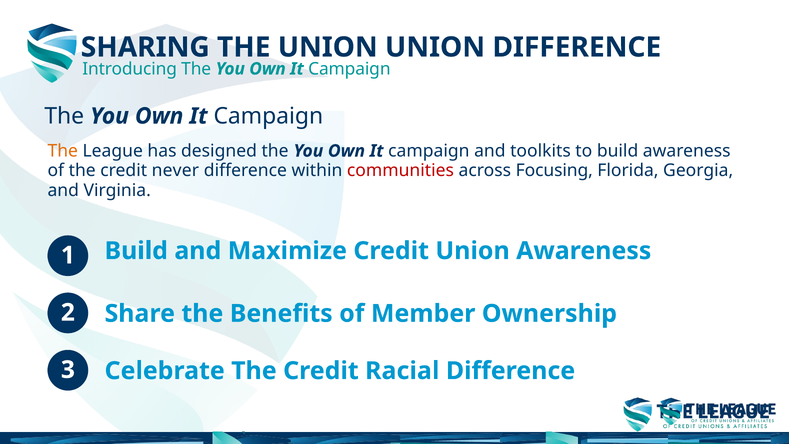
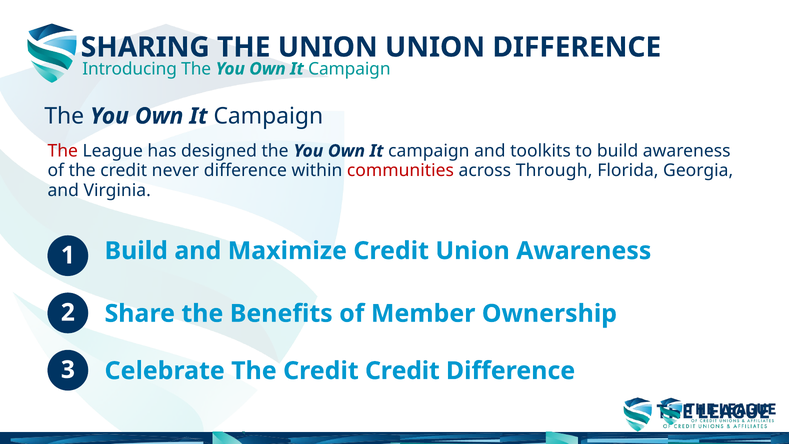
The at (63, 151) colour: orange -> red
Focusing: Focusing -> Through
Credit Racial: Racial -> Credit
